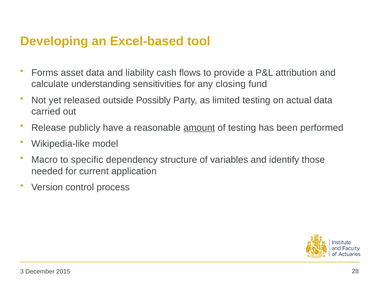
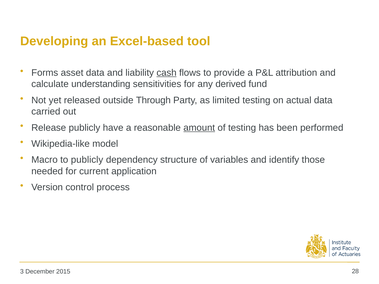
cash underline: none -> present
closing: closing -> derived
Possibly: Possibly -> Through
to specific: specific -> publicly
